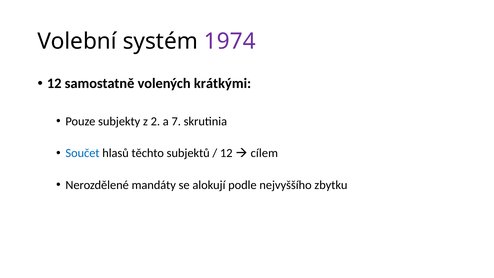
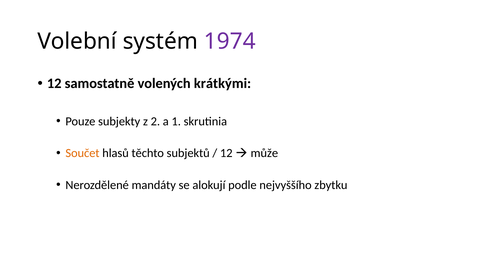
7: 7 -> 1
Součet colour: blue -> orange
cílem: cílem -> může
